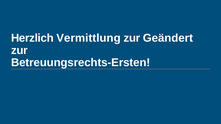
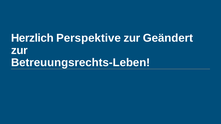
Vermittlung: Vermittlung -> Perspektive
Betreuungsrechts-Ersten: Betreuungsrechts-Ersten -> Betreuungsrechts-Leben
